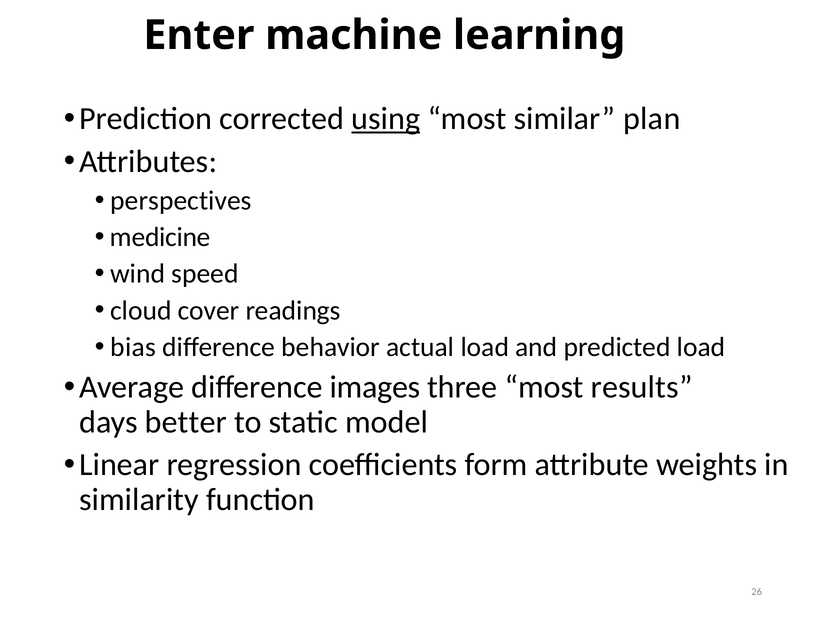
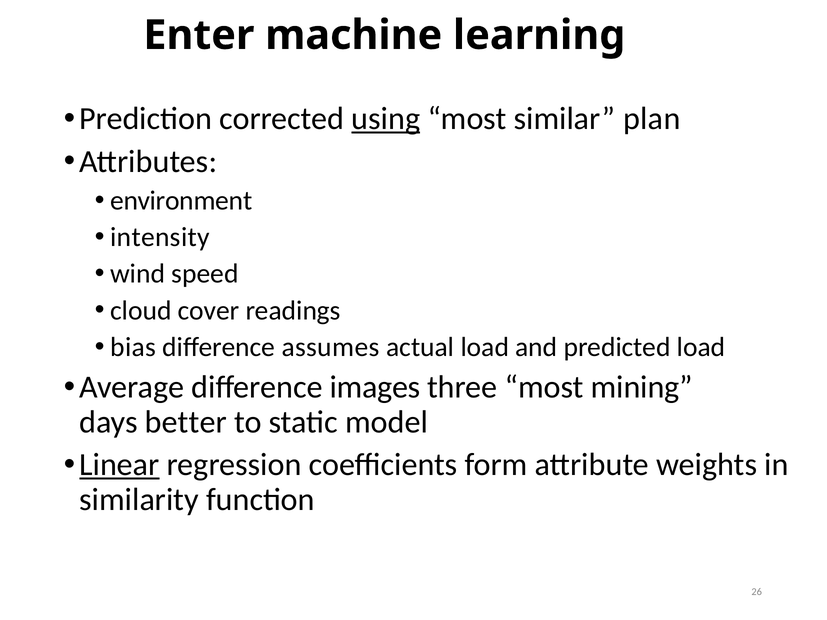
perspectives: perspectives -> environment
medicine: medicine -> intensity
behavior: behavior -> assumes
results: results -> mining
Linear underline: none -> present
